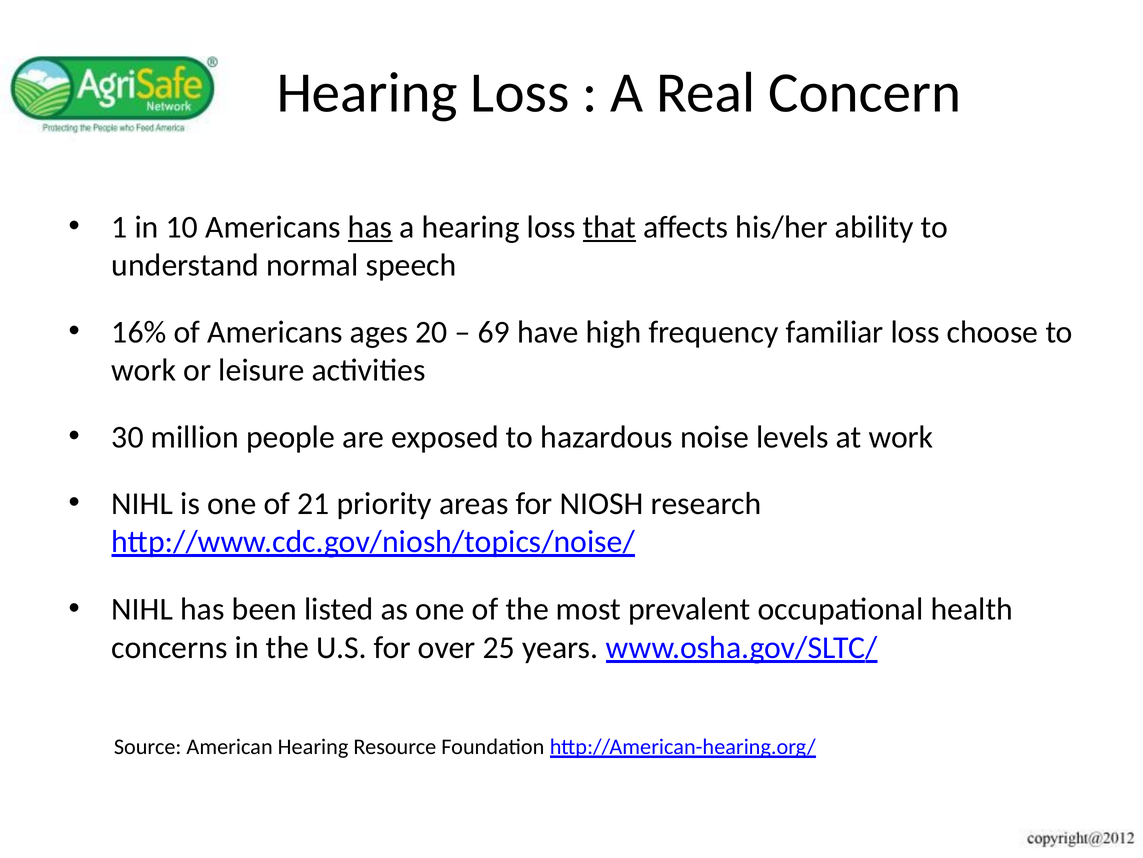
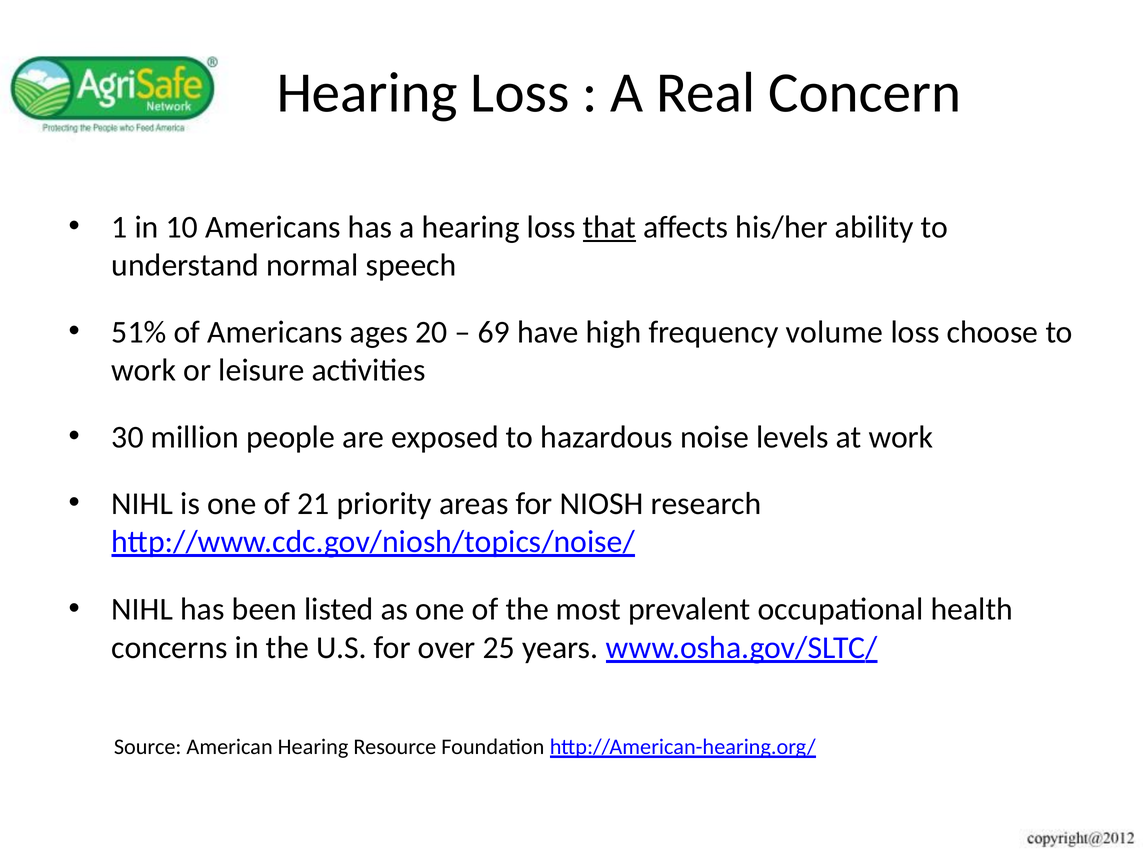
has at (370, 227) underline: present -> none
16%: 16% -> 51%
familiar: familiar -> volume
